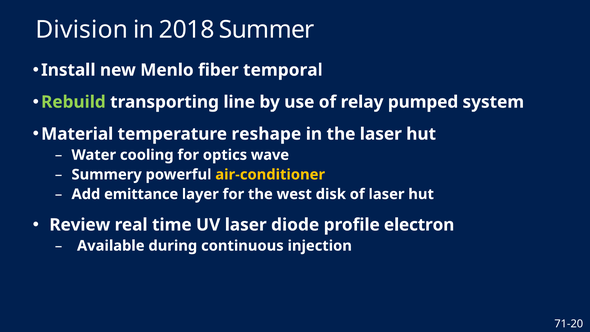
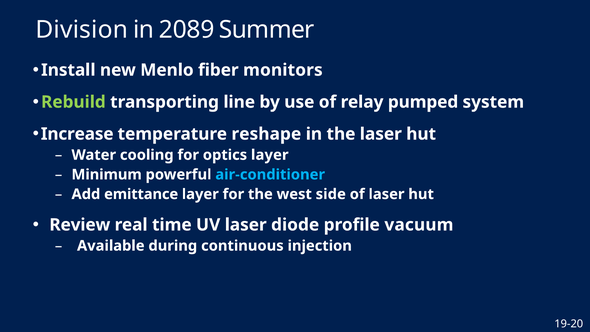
2018: 2018 -> 2089
temporal: temporal -> monitors
Material: Material -> Increase
optics wave: wave -> layer
Summery: Summery -> Minimum
air-conditioner colour: yellow -> light blue
disk: disk -> side
electron: electron -> vacuum
71-20: 71-20 -> 19-20
